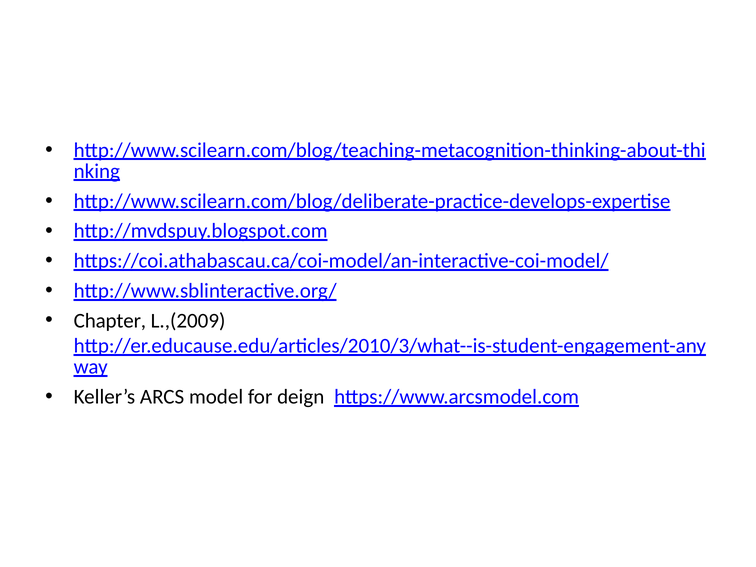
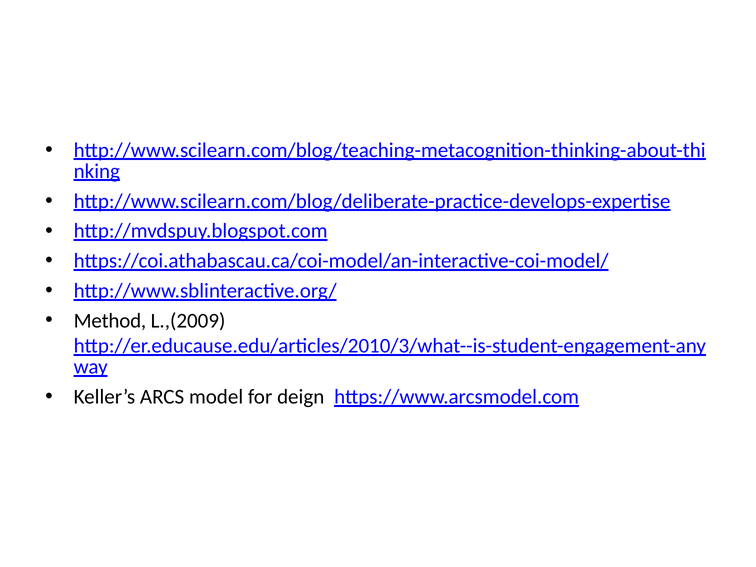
Chapter: Chapter -> Method
